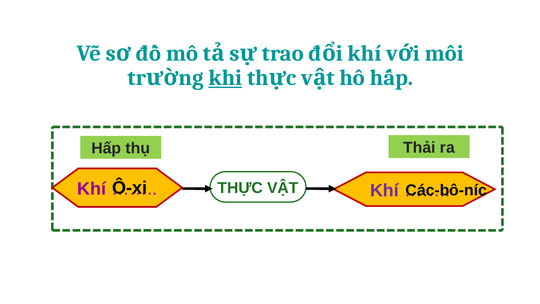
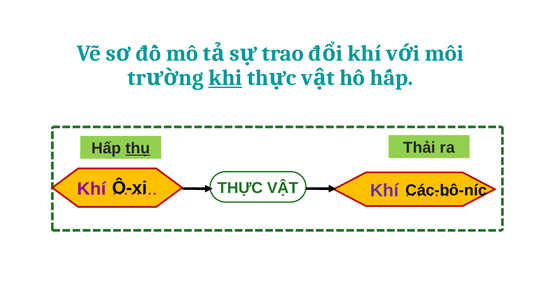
thụ underline: none -> present
